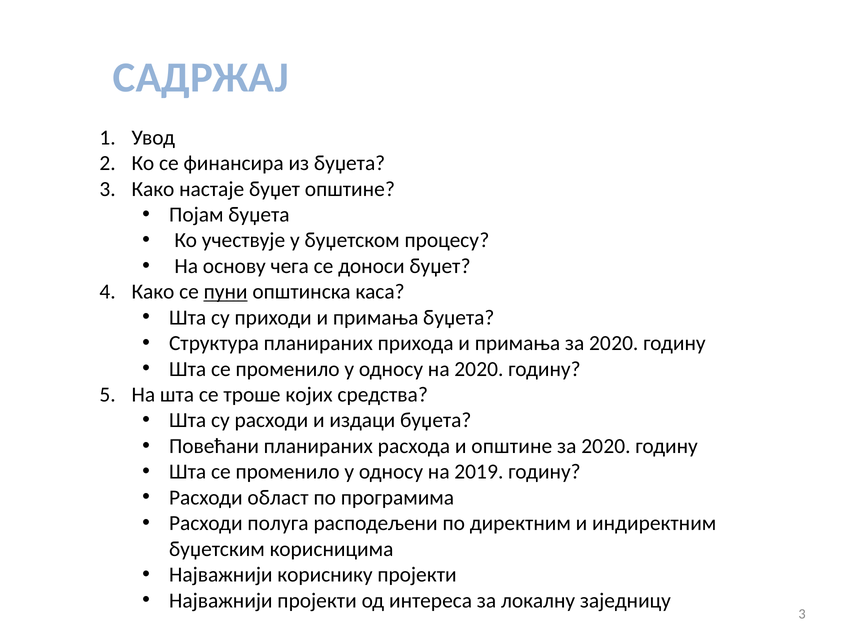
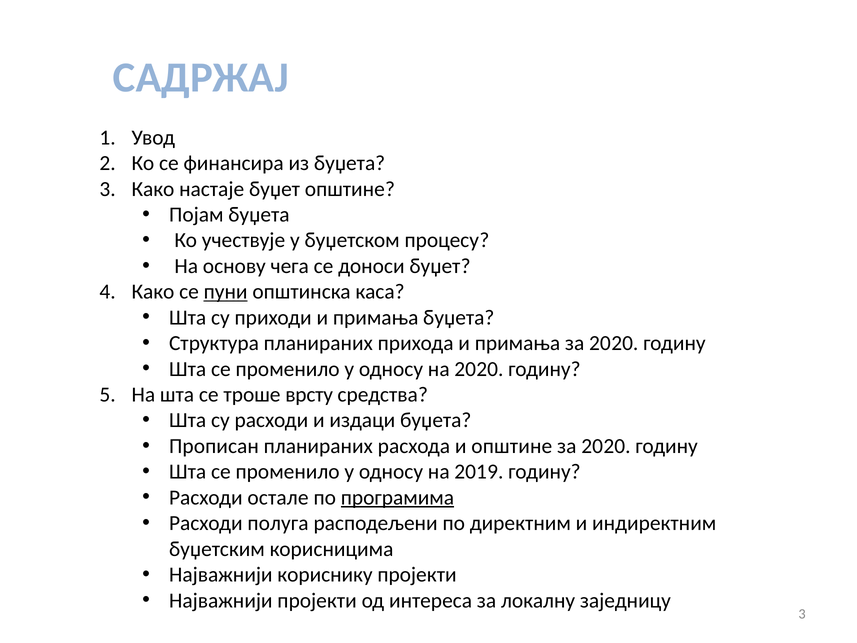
којих: којих -> врсту
Повећани: Повећани -> Прописан
област: област -> остале
програмима underline: none -> present
